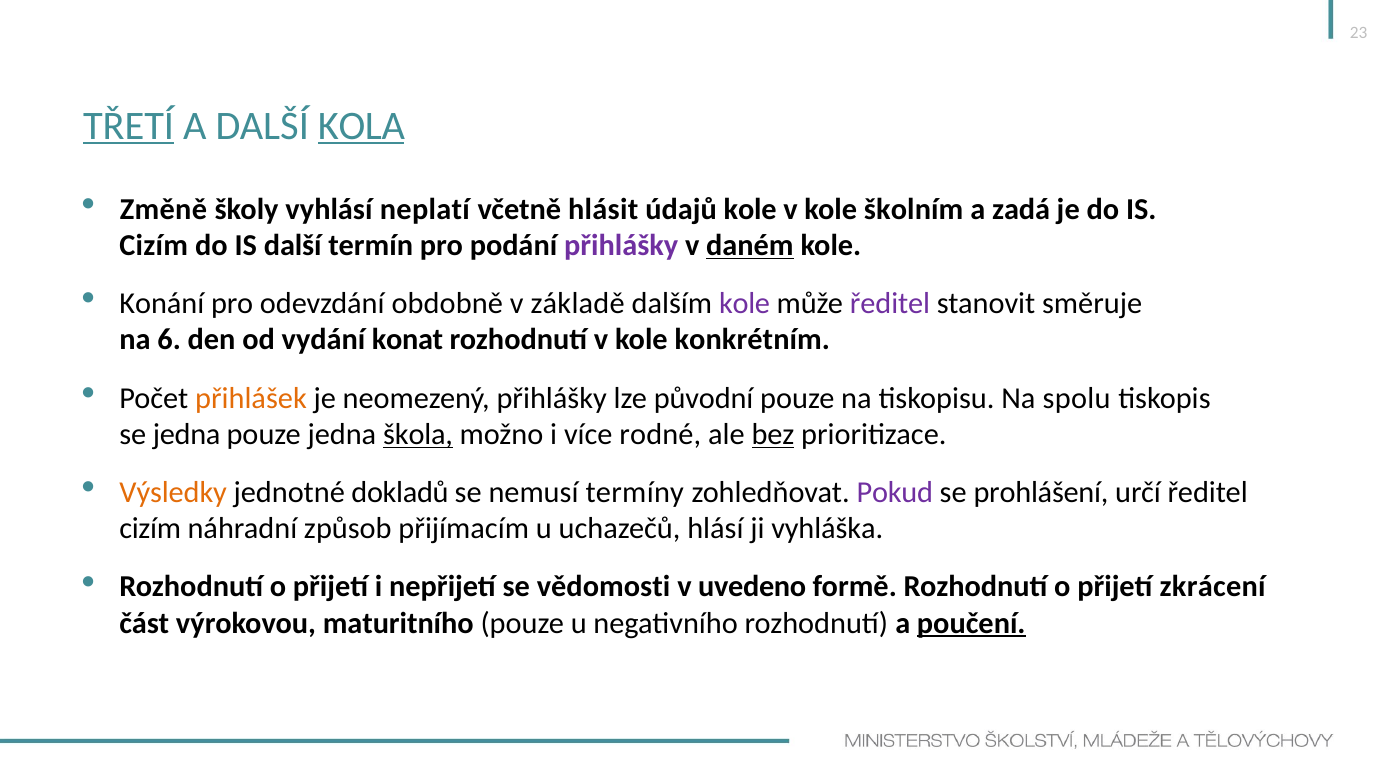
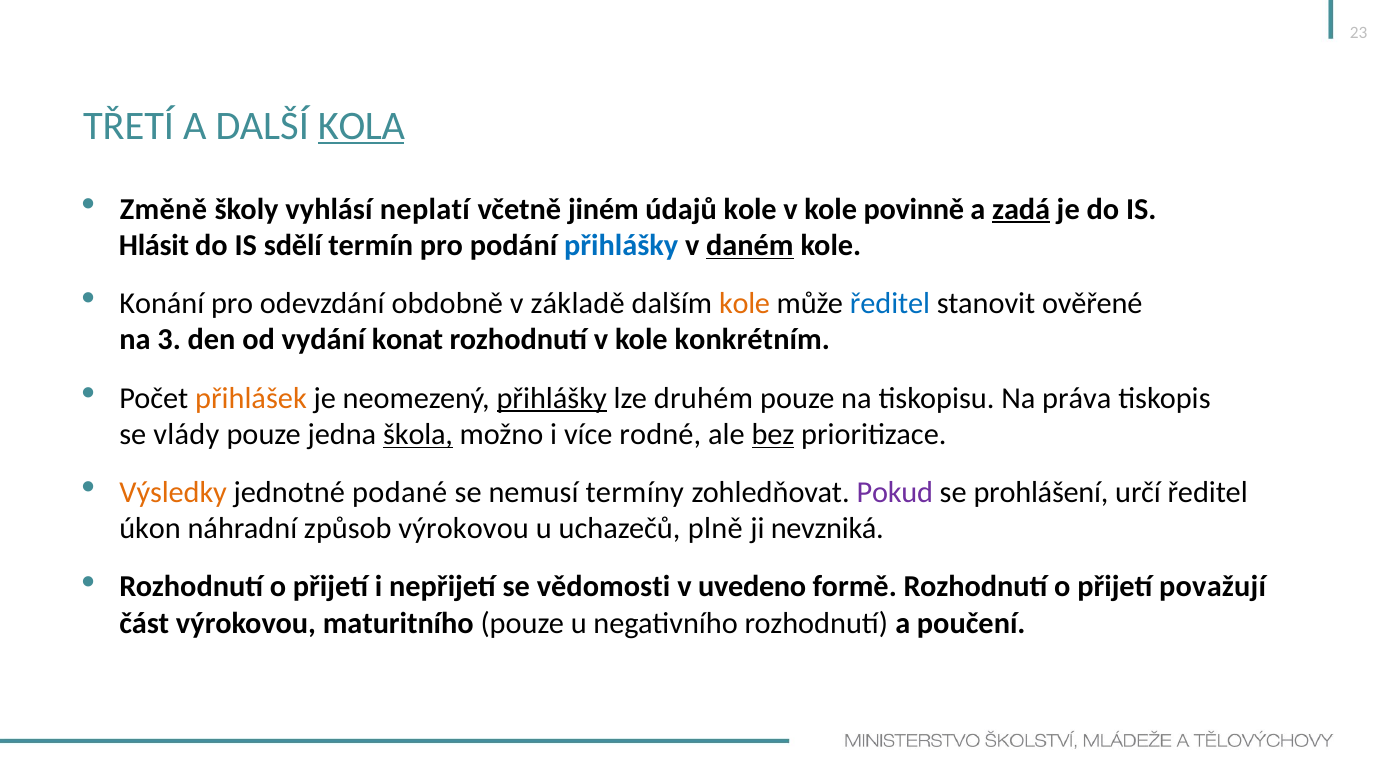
TŘETÍ underline: present -> none
hlásit: hlásit -> jiném
školním: školním -> povinně
zadá underline: none -> present
Cizím at (154, 246): Cizím -> Hlásit
IS další: další -> sdělí
přihlášky at (621, 246) colour: purple -> blue
kole at (745, 304) colour: purple -> orange
ředitel at (890, 304) colour: purple -> blue
směruje: směruje -> ověřené
6: 6 -> 3
přihlášky at (552, 398) underline: none -> present
původní: původní -> druhém
spolu: spolu -> práva
se jedna: jedna -> vlády
dokladů: dokladů -> podané
cizím at (150, 529): cizím -> úkon
způsob přijímacím: přijímacím -> výrokovou
hlásí: hlásí -> plně
vyhláška: vyhláška -> nevzniká
zkrácení: zkrácení -> považují
poučení underline: present -> none
